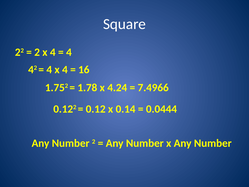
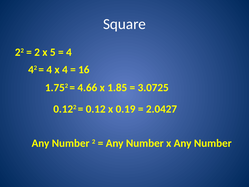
2 x 4: 4 -> 5
1.78: 1.78 -> 4.66
4.24: 4.24 -> 1.85
7.4966: 7.4966 -> 3.0725
0.14: 0.14 -> 0.19
0.0444: 0.0444 -> 2.0427
